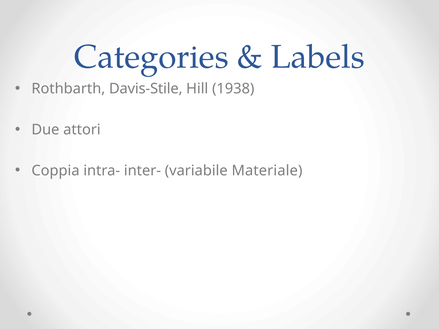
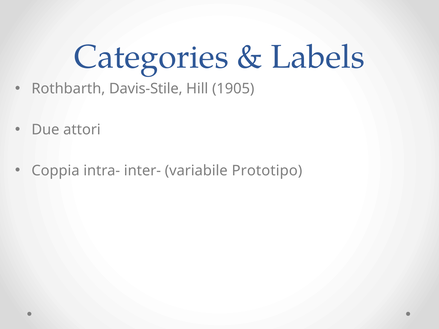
1938: 1938 -> 1905
Materiale: Materiale -> Prototipo
